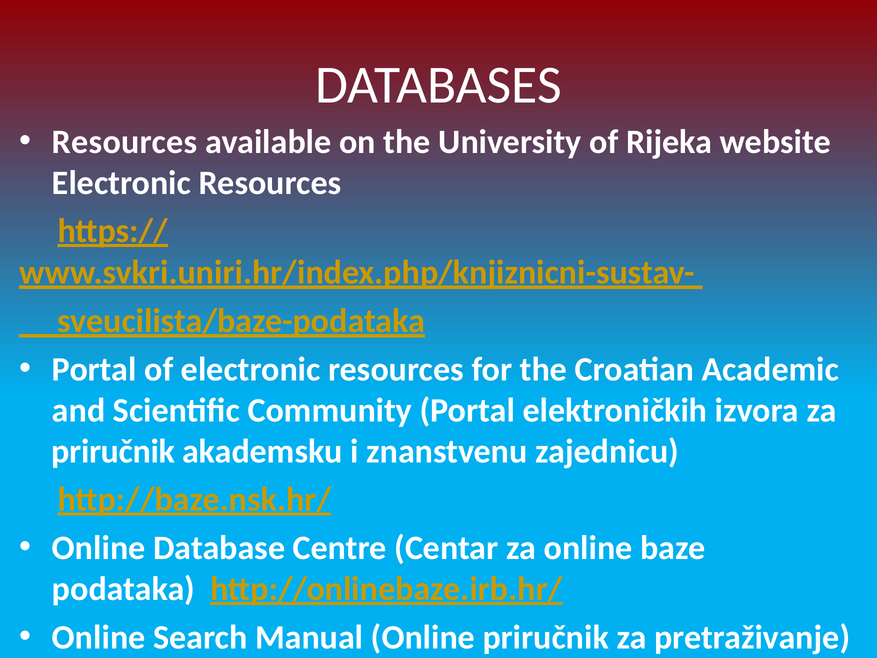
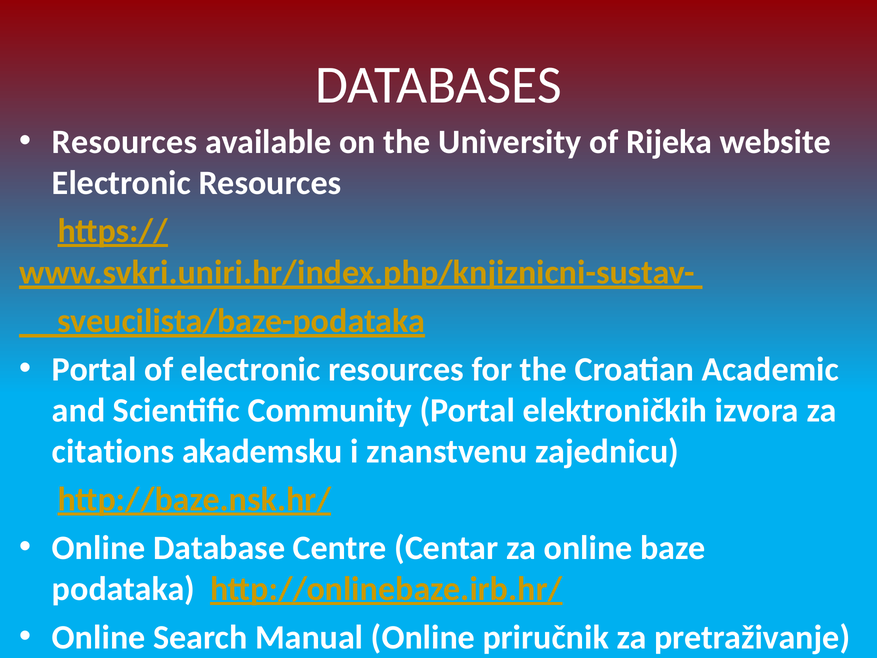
priručnik at (113, 451): priručnik -> citations
